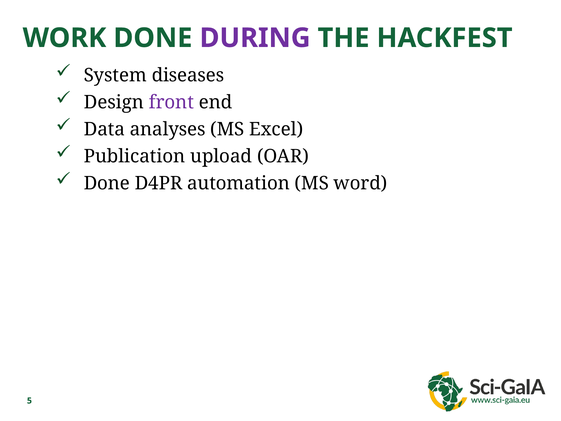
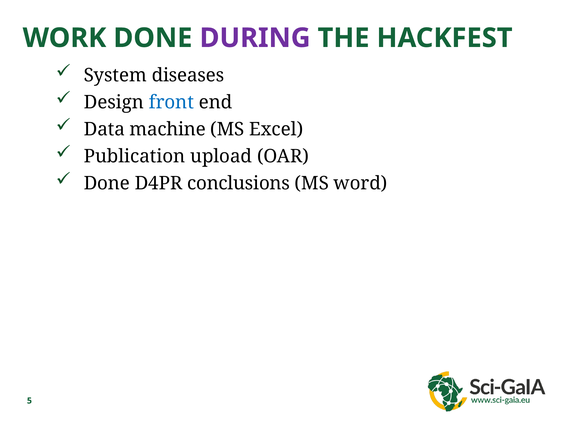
front colour: purple -> blue
analyses: analyses -> machine
automation: automation -> conclusions
